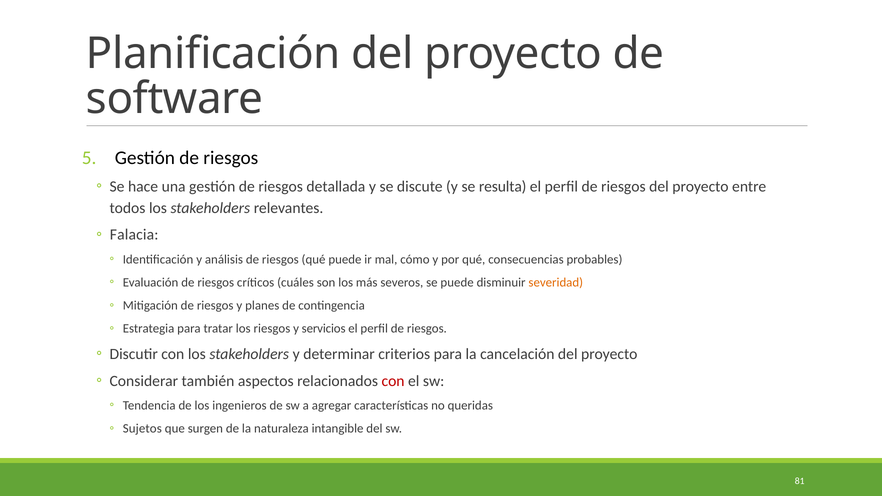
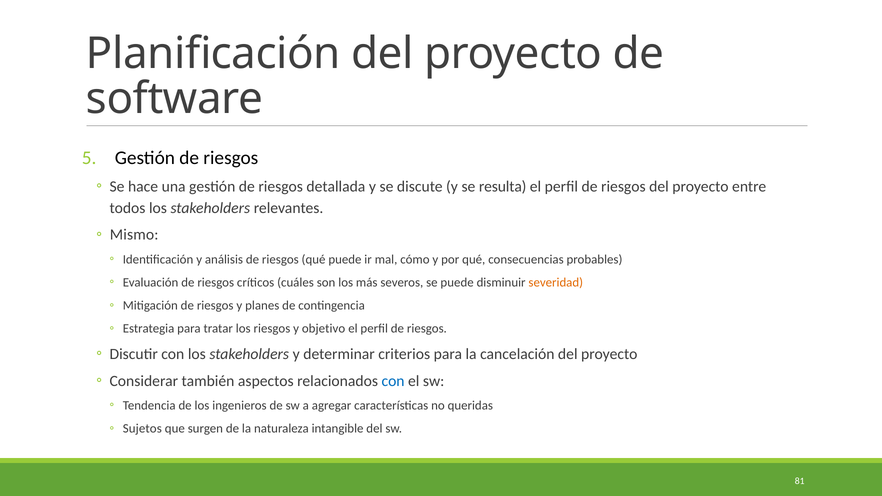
Falacia: Falacia -> Mismo
servicios: servicios -> objetivo
con at (393, 381) colour: red -> blue
